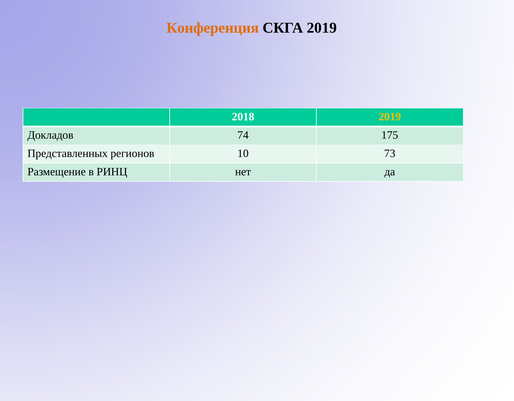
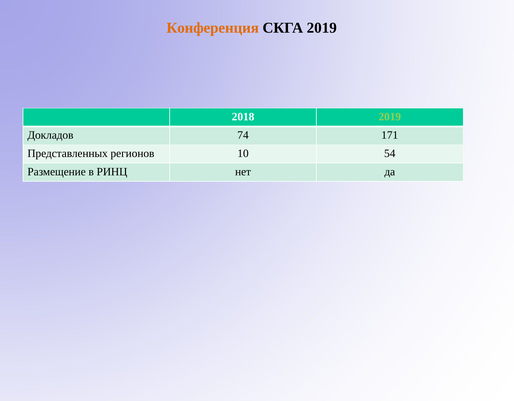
2019 at (390, 117) colour: yellow -> light green
175: 175 -> 171
73: 73 -> 54
